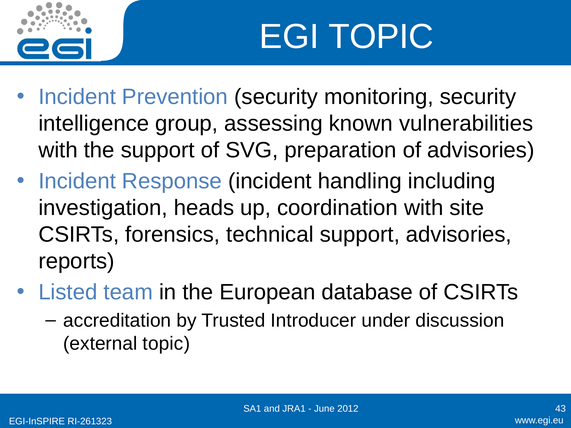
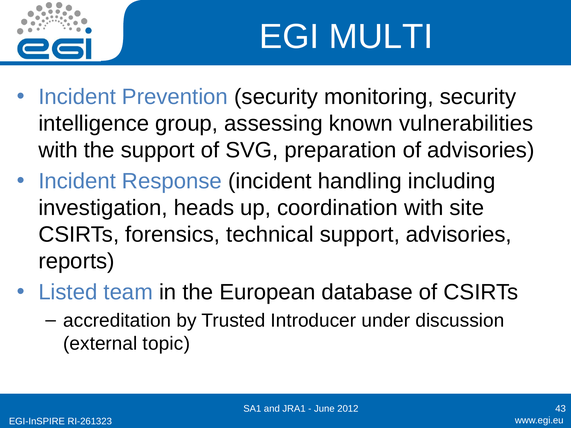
EGI TOPIC: TOPIC -> MULTI
